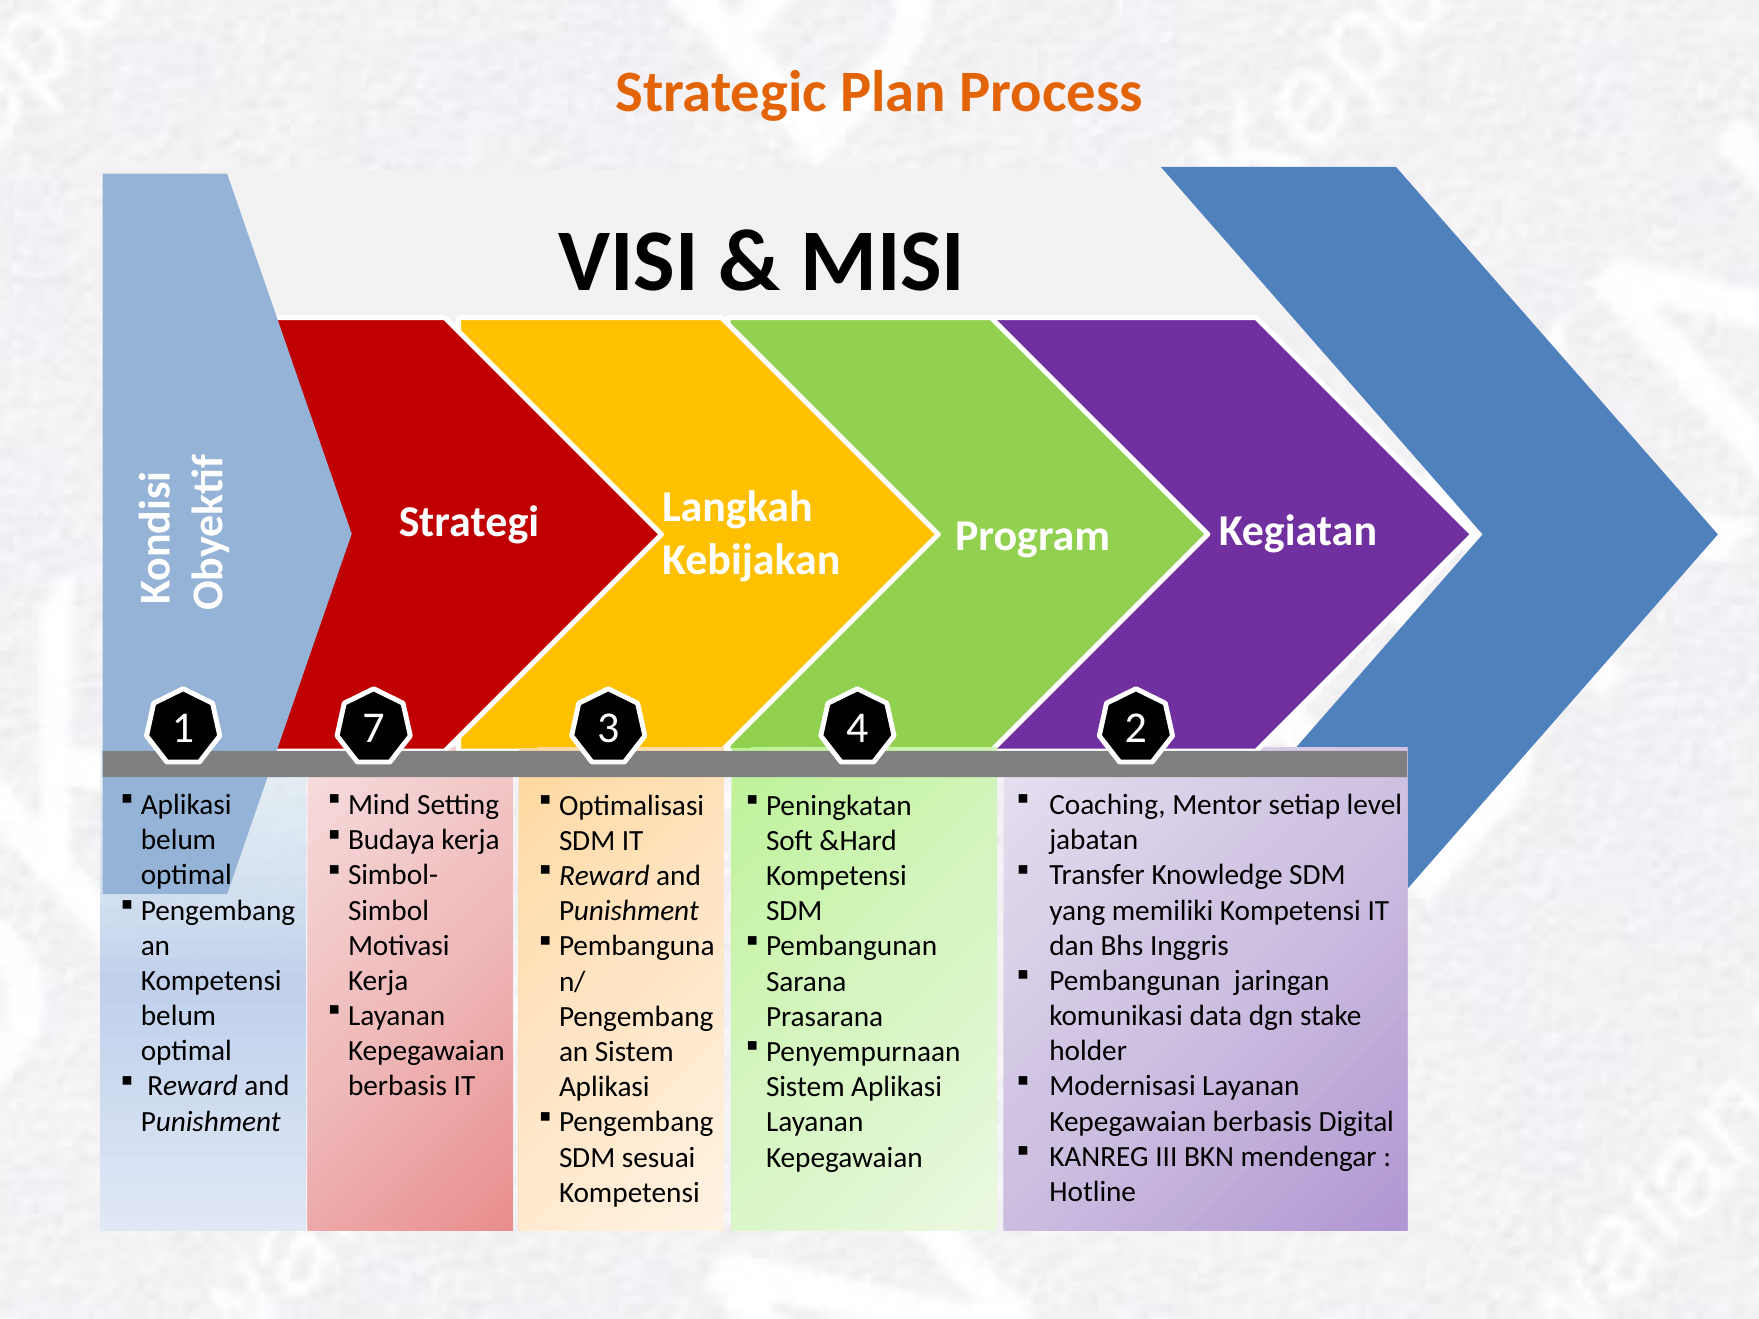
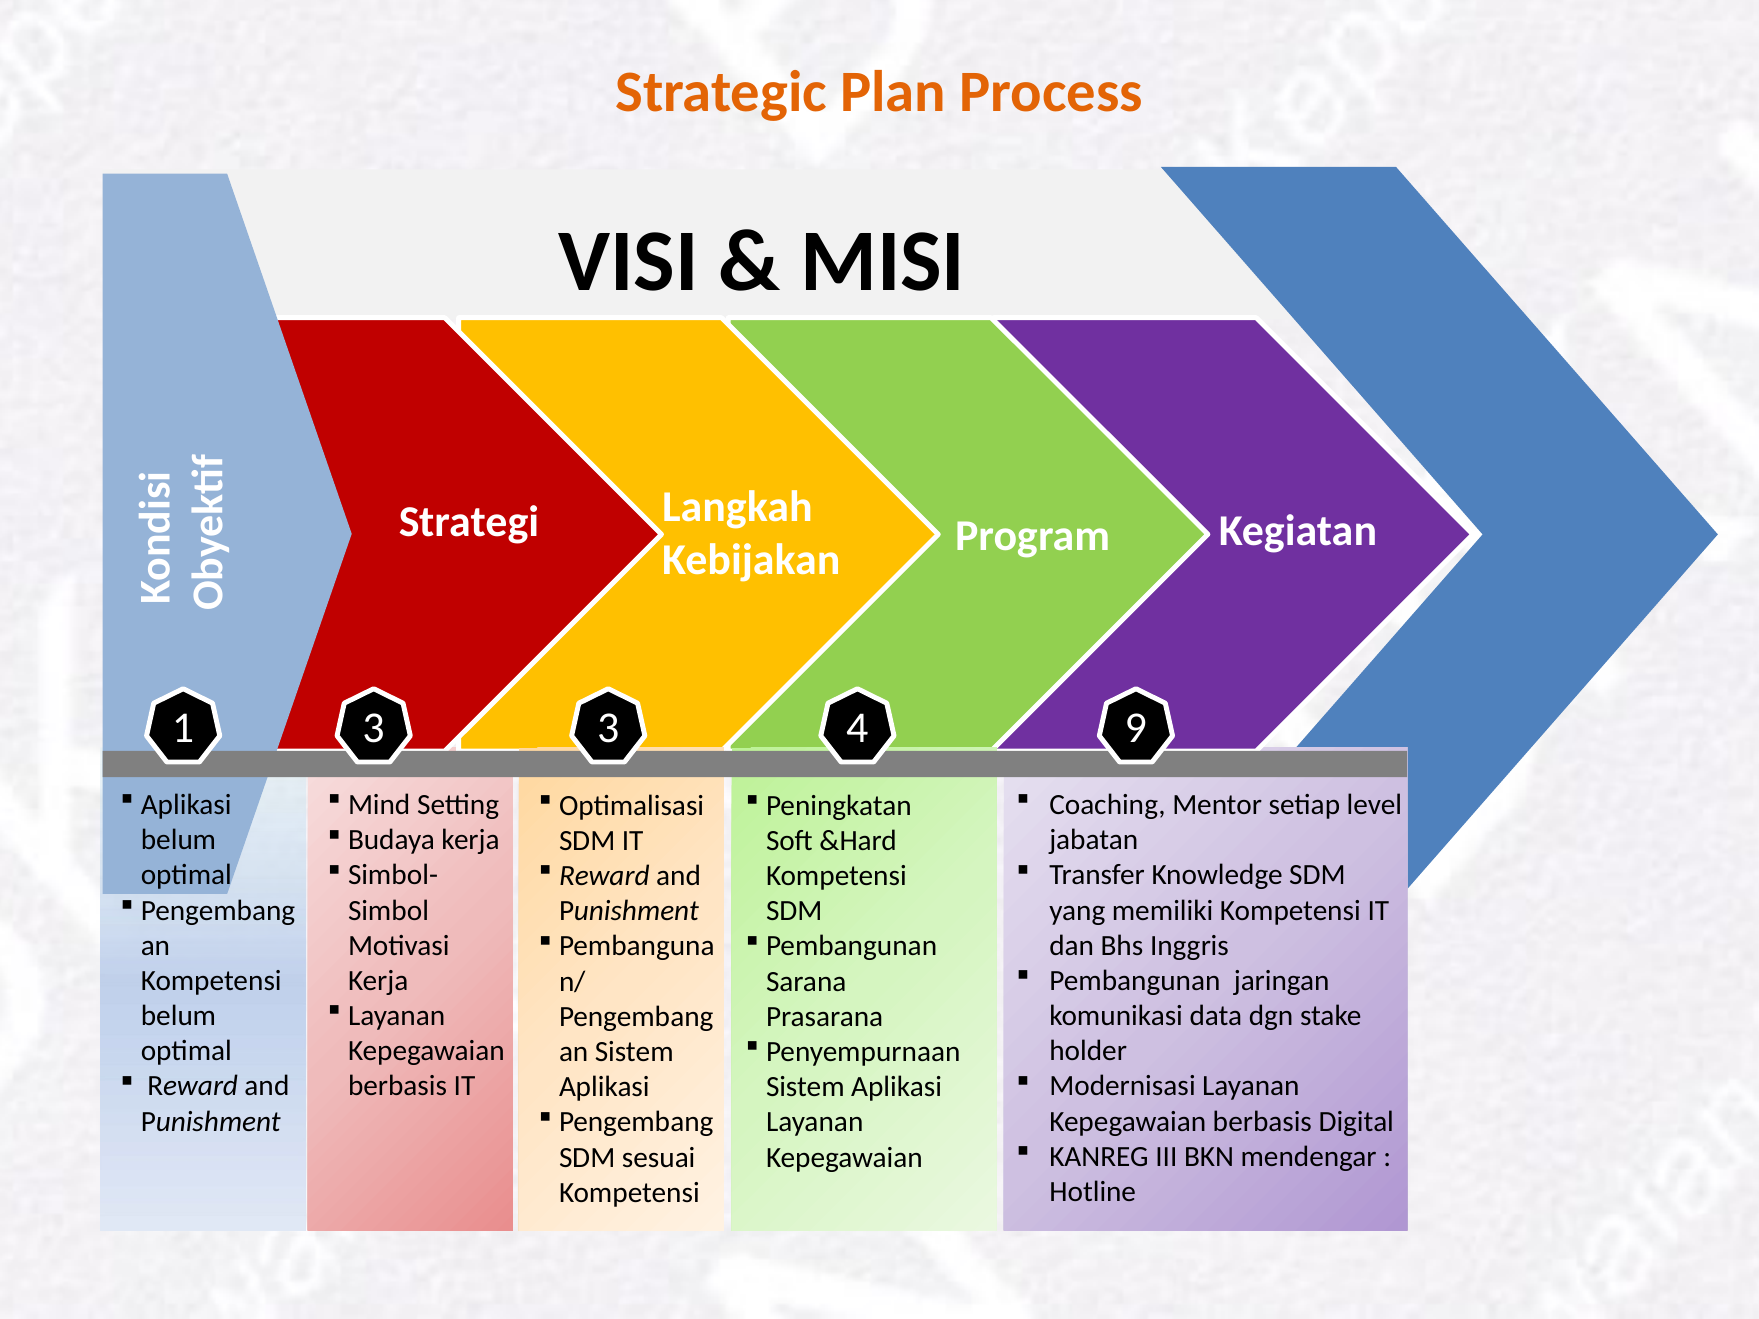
1 7: 7 -> 3
2: 2 -> 9
